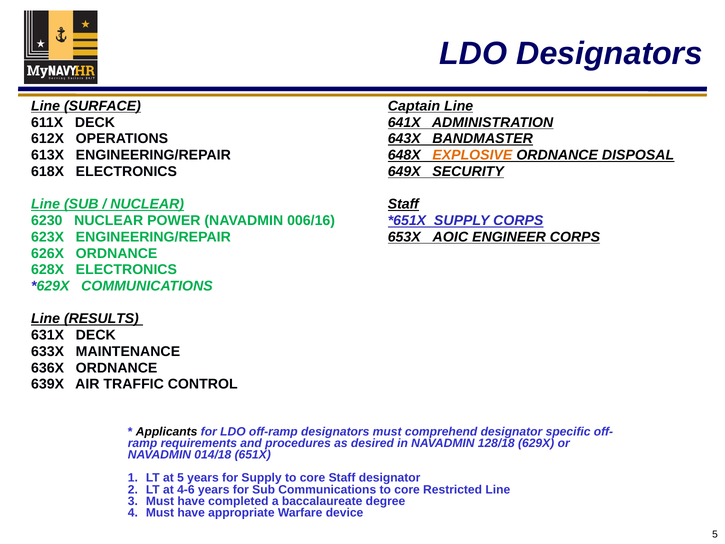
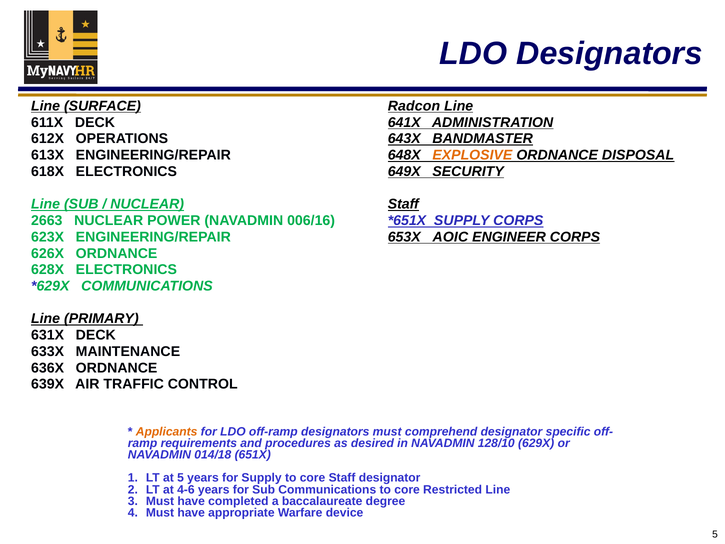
Captain: Captain -> Radcon
6230: 6230 -> 2663
RESULTS: RESULTS -> PRIMARY
Applicants colour: black -> orange
128/18: 128/18 -> 128/10
